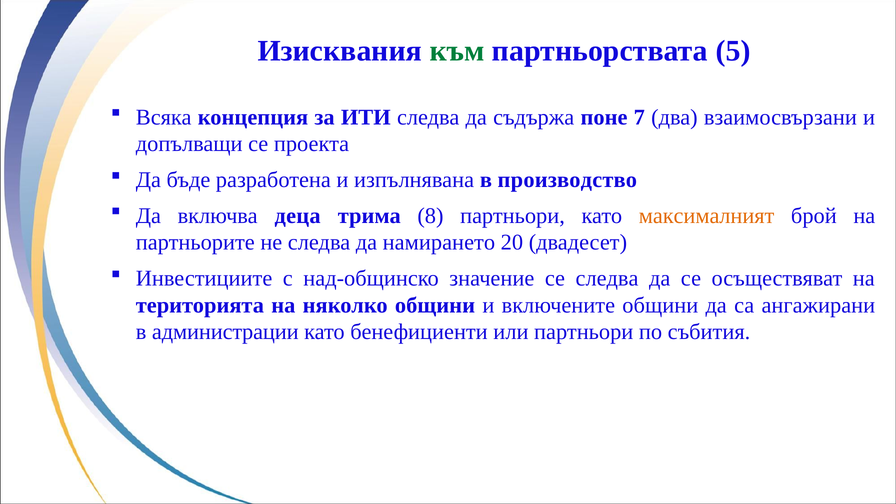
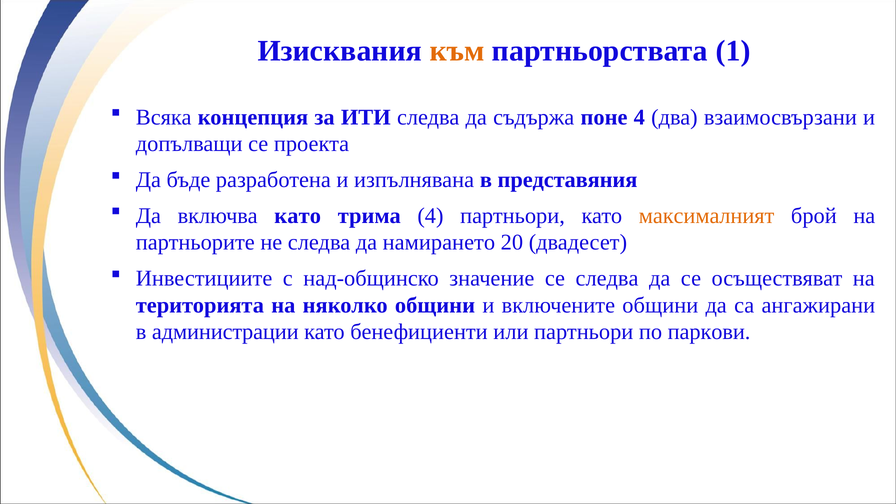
към colour: green -> orange
5: 5 -> 1
поне 7: 7 -> 4
производство: производство -> представяния
включва деца: деца -> като
трима 8: 8 -> 4
събития: събития -> паркови
